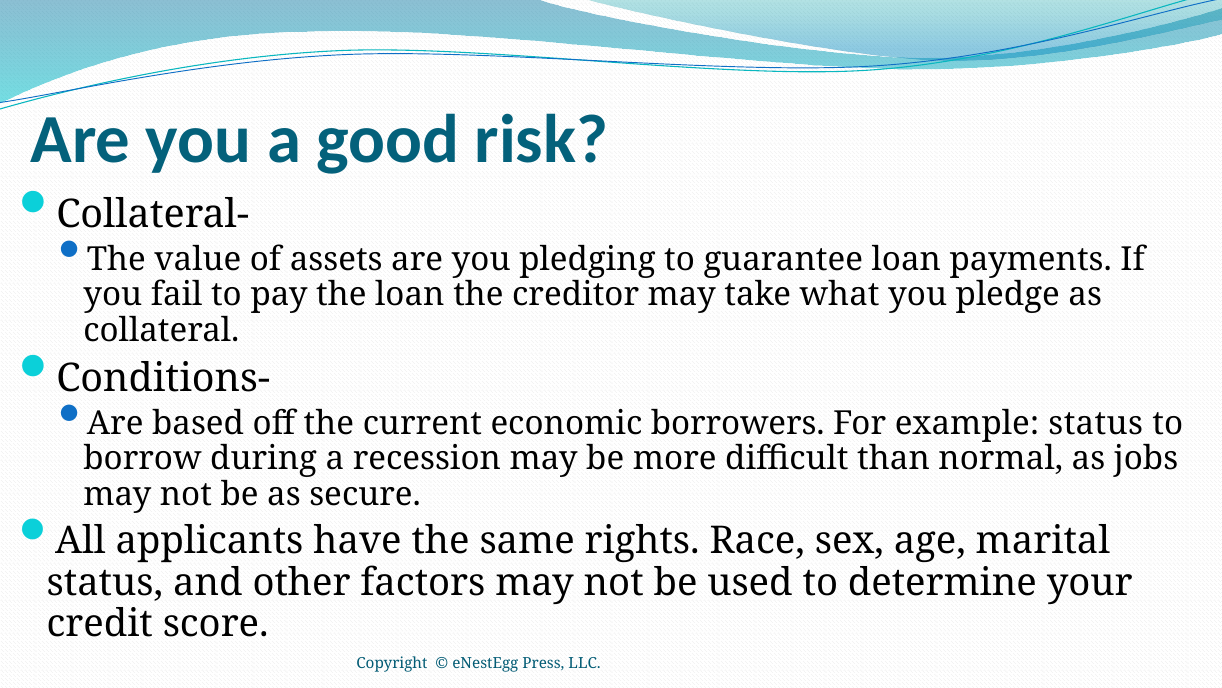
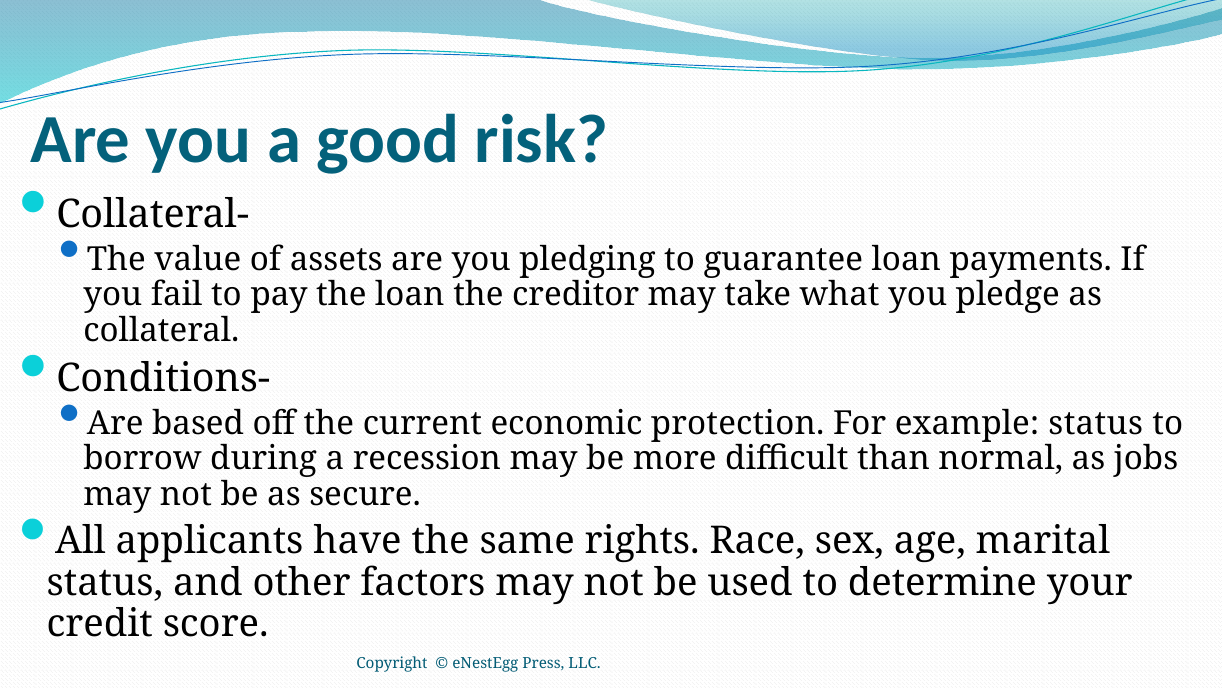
borrowers: borrowers -> protection
